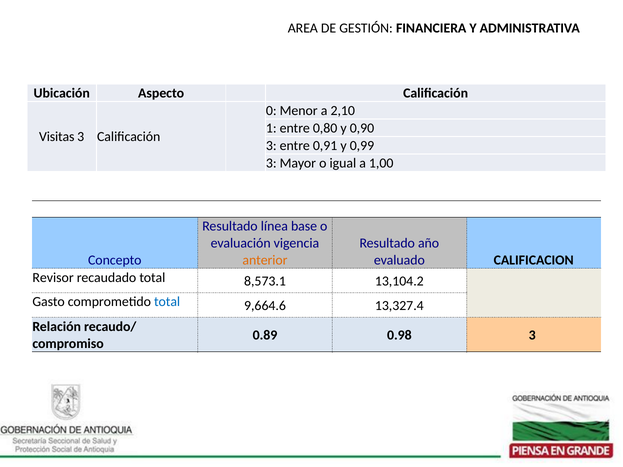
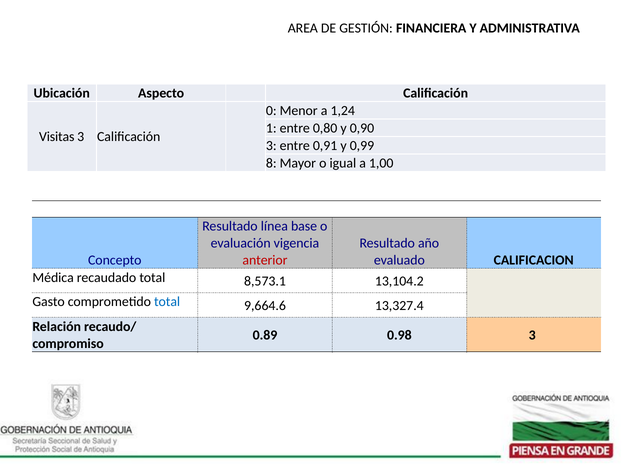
2,10: 2,10 -> 1,24
3 at (271, 163): 3 -> 8
anterior colour: orange -> red
Revisor: Revisor -> Médica
